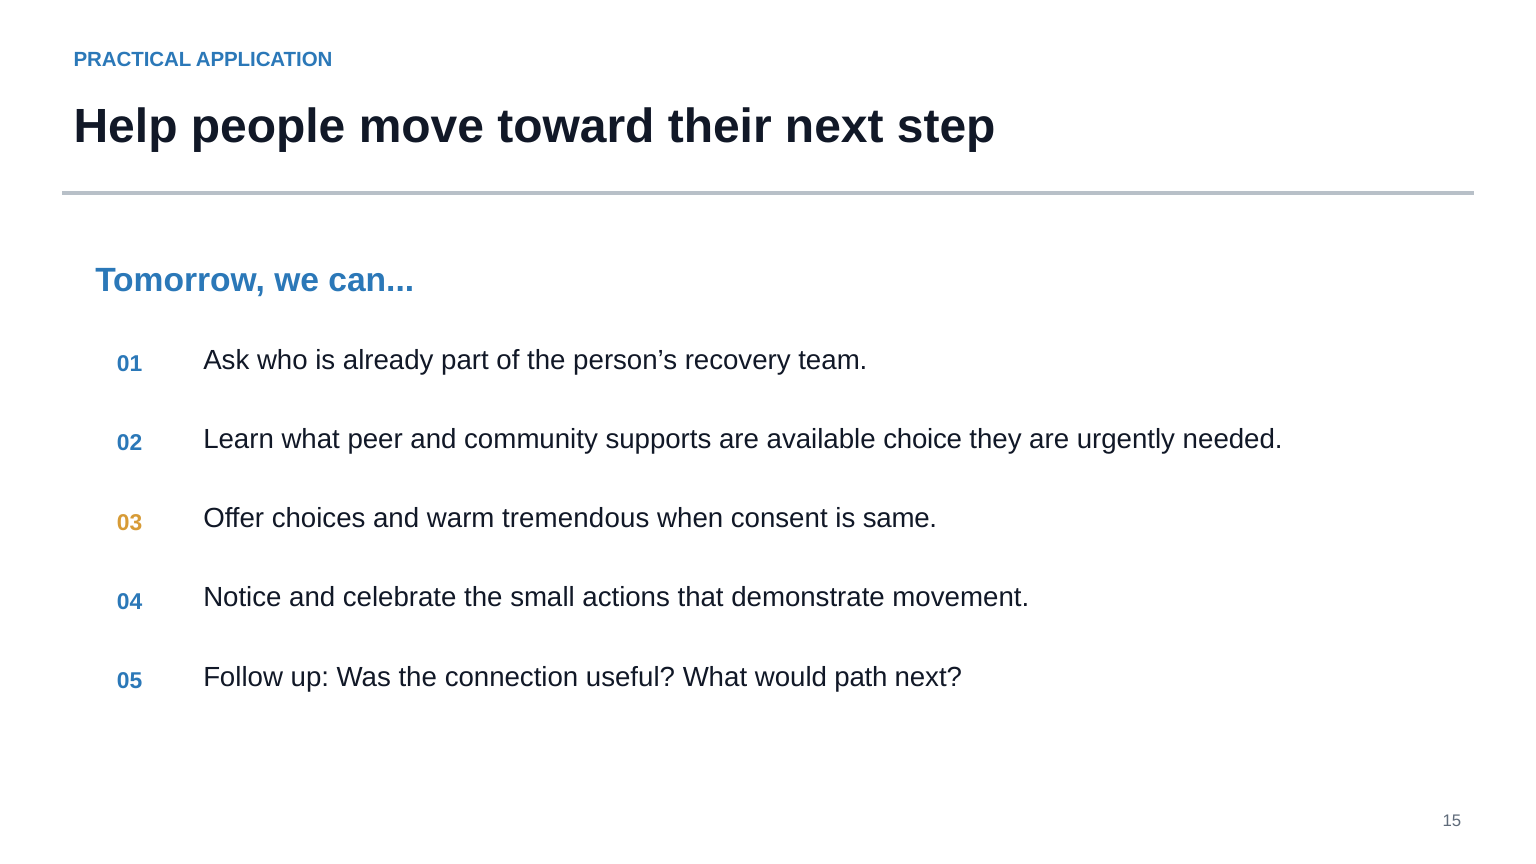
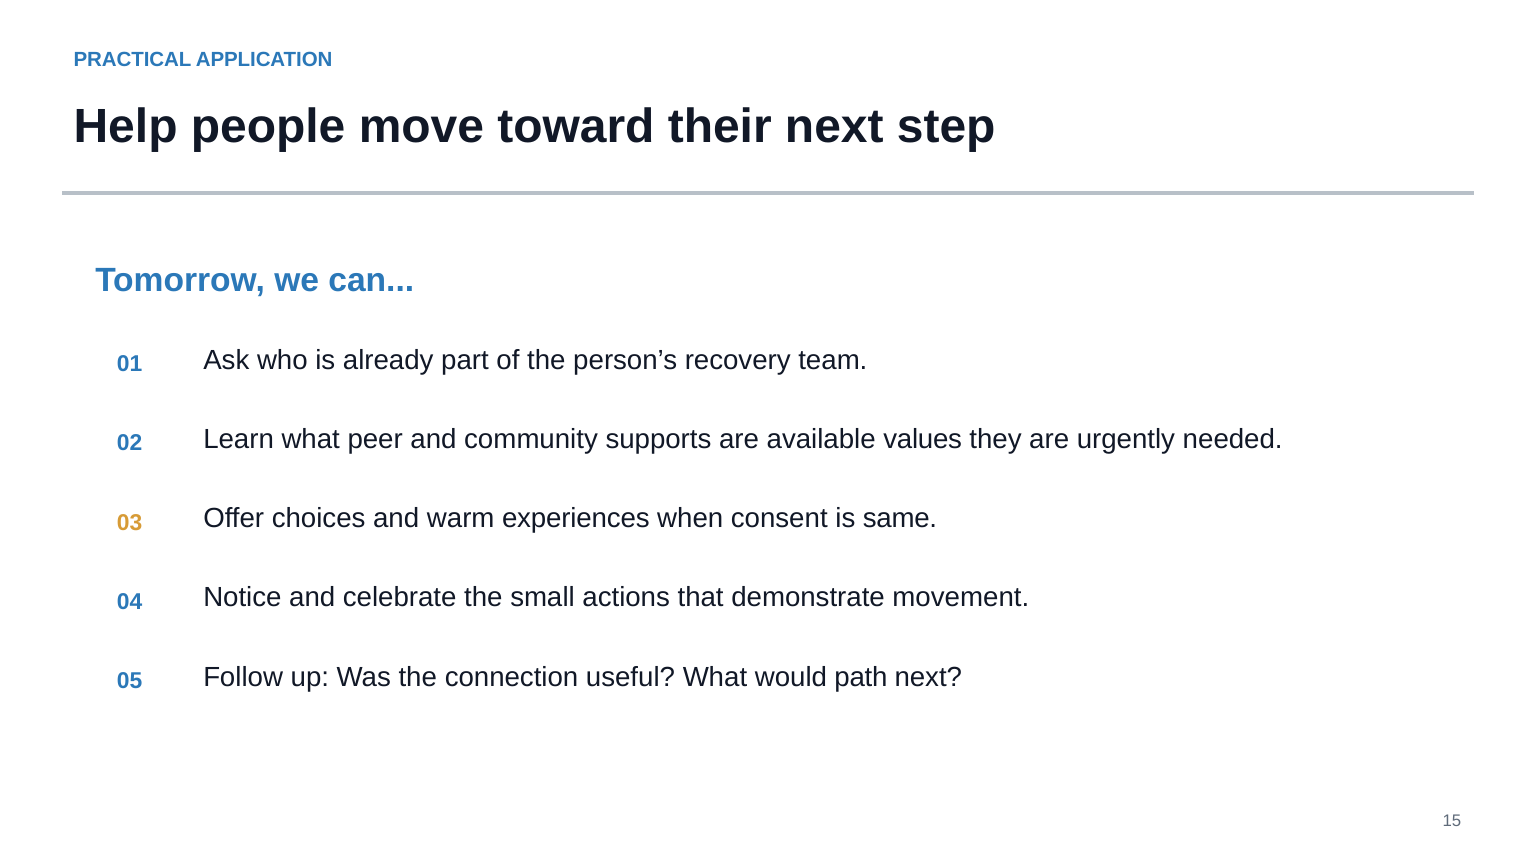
choice: choice -> values
tremendous: tremendous -> experiences
